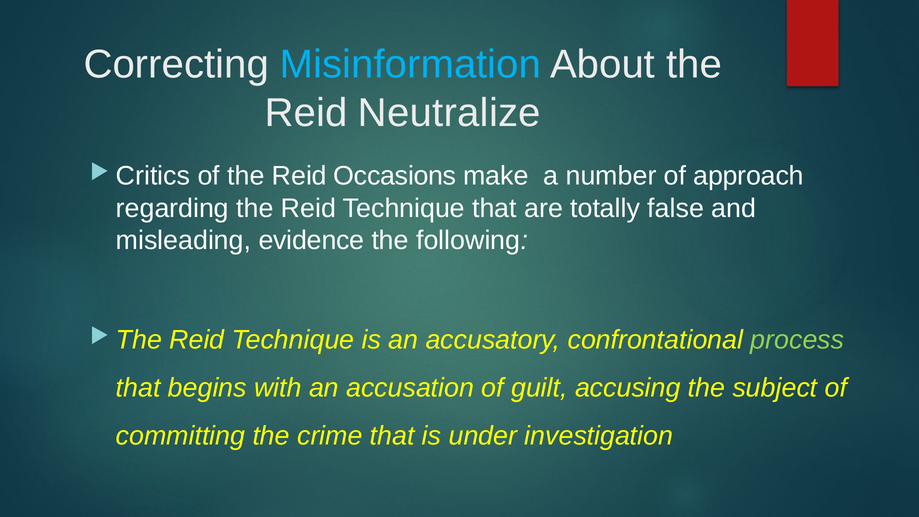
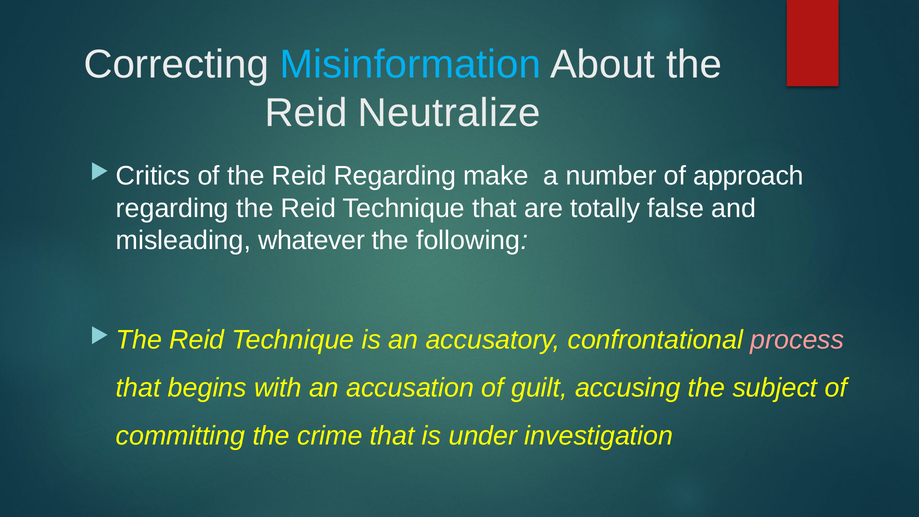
Reid Occasions: Occasions -> Regarding
evidence: evidence -> whatever
process colour: light green -> pink
